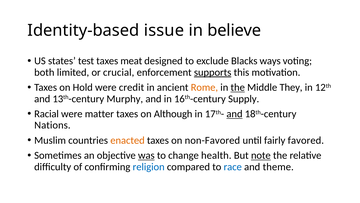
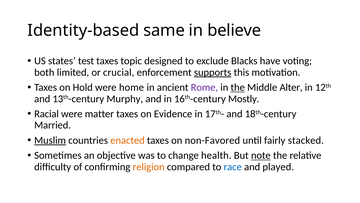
issue: issue -> same
meat: meat -> topic
ways: ways -> have
credit: credit -> home
Rome colour: orange -> purple
They: They -> Alter
Supply: Supply -> Mostly
Although: Although -> Evidence
and at (234, 114) underline: present -> none
Nations: Nations -> Married
Muslim underline: none -> present
favored: favored -> stacked
was underline: present -> none
religion colour: blue -> orange
theme: theme -> played
